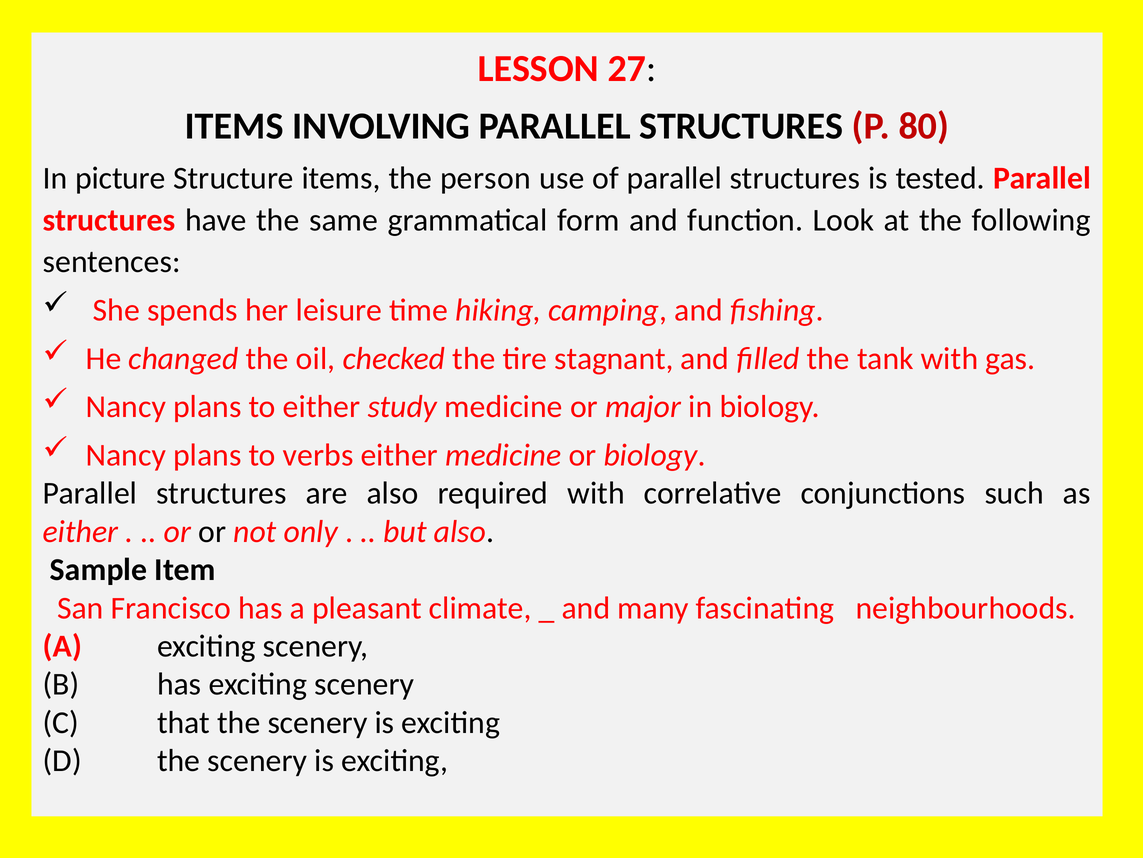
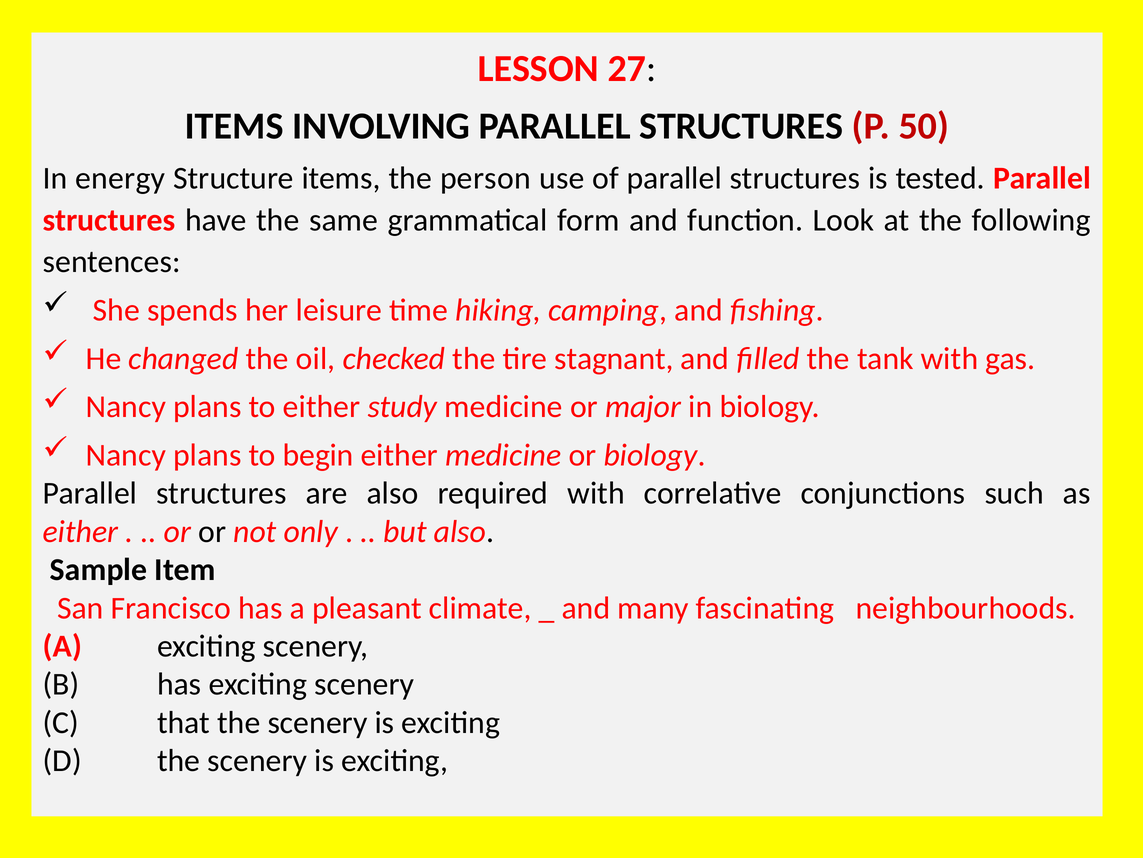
80: 80 -> 50
picture: picture -> energy
verbs: verbs -> begin
